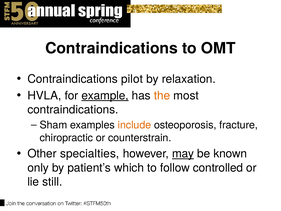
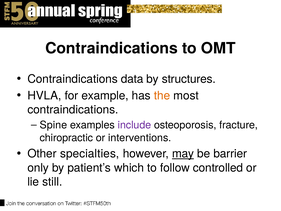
pilot: pilot -> data
relaxation: relaxation -> structures
example underline: present -> none
Sham: Sham -> Spine
include colour: orange -> purple
counterstrain: counterstrain -> interventions
known: known -> barrier
